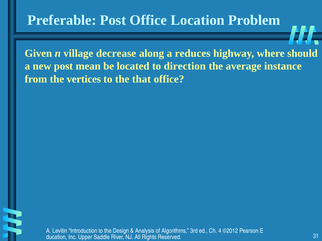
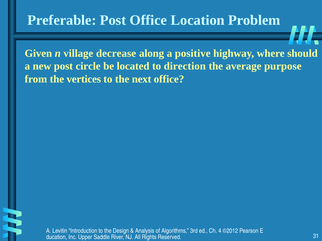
reduces: reduces -> positive
mean: mean -> circle
instance: instance -> purpose
that: that -> next
